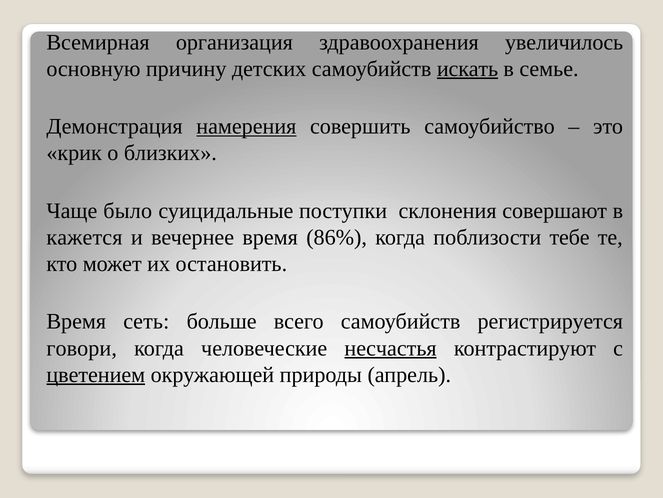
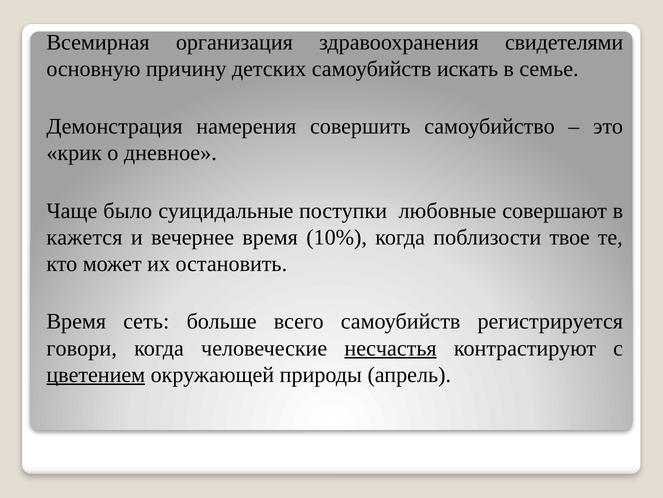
увеличилось: увеличилось -> свидетелями
искать underline: present -> none
намерения underline: present -> none
близких: близких -> дневное
склонения: склонения -> любовные
86%: 86% -> 10%
тебе: тебе -> твое
